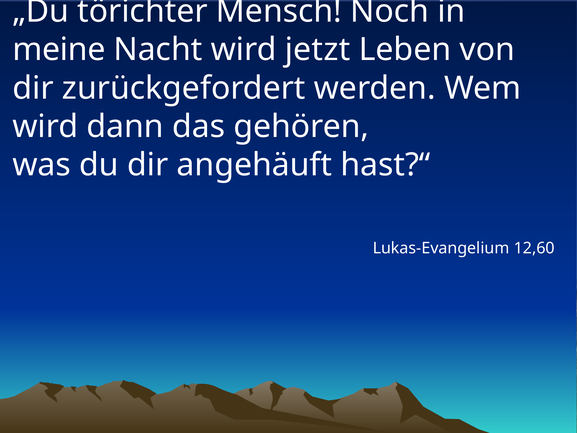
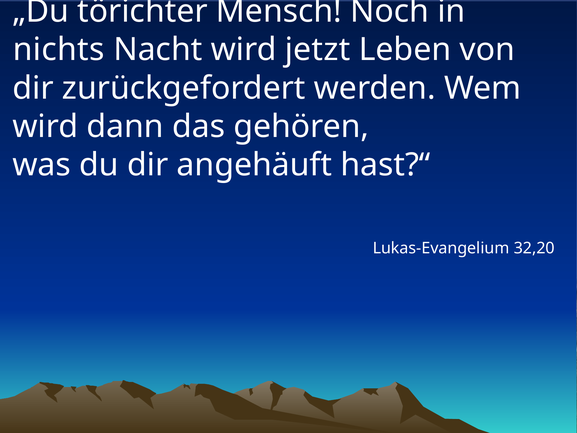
meine: meine -> nichts
12,60: 12,60 -> 32,20
